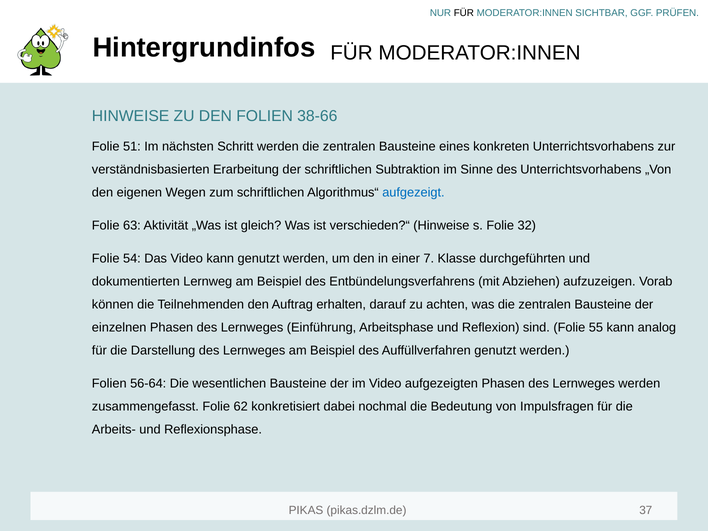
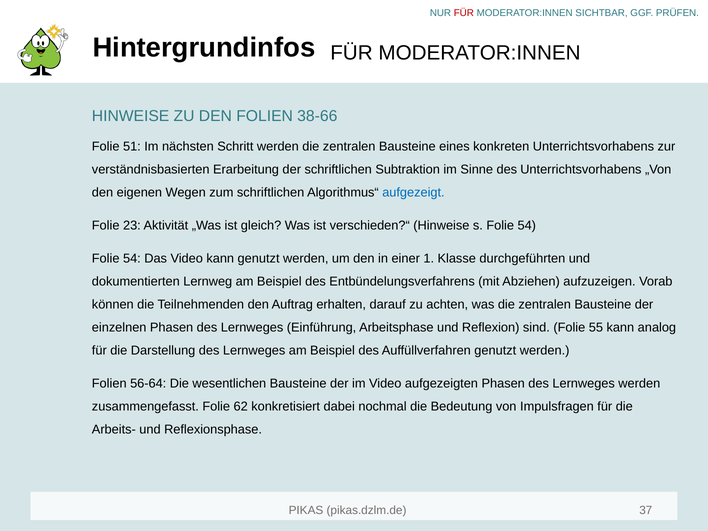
FÜR at (464, 13) colour: black -> red
63: 63 -> 23
s Folie 32: 32 -> 54
7: 7 -> 1
